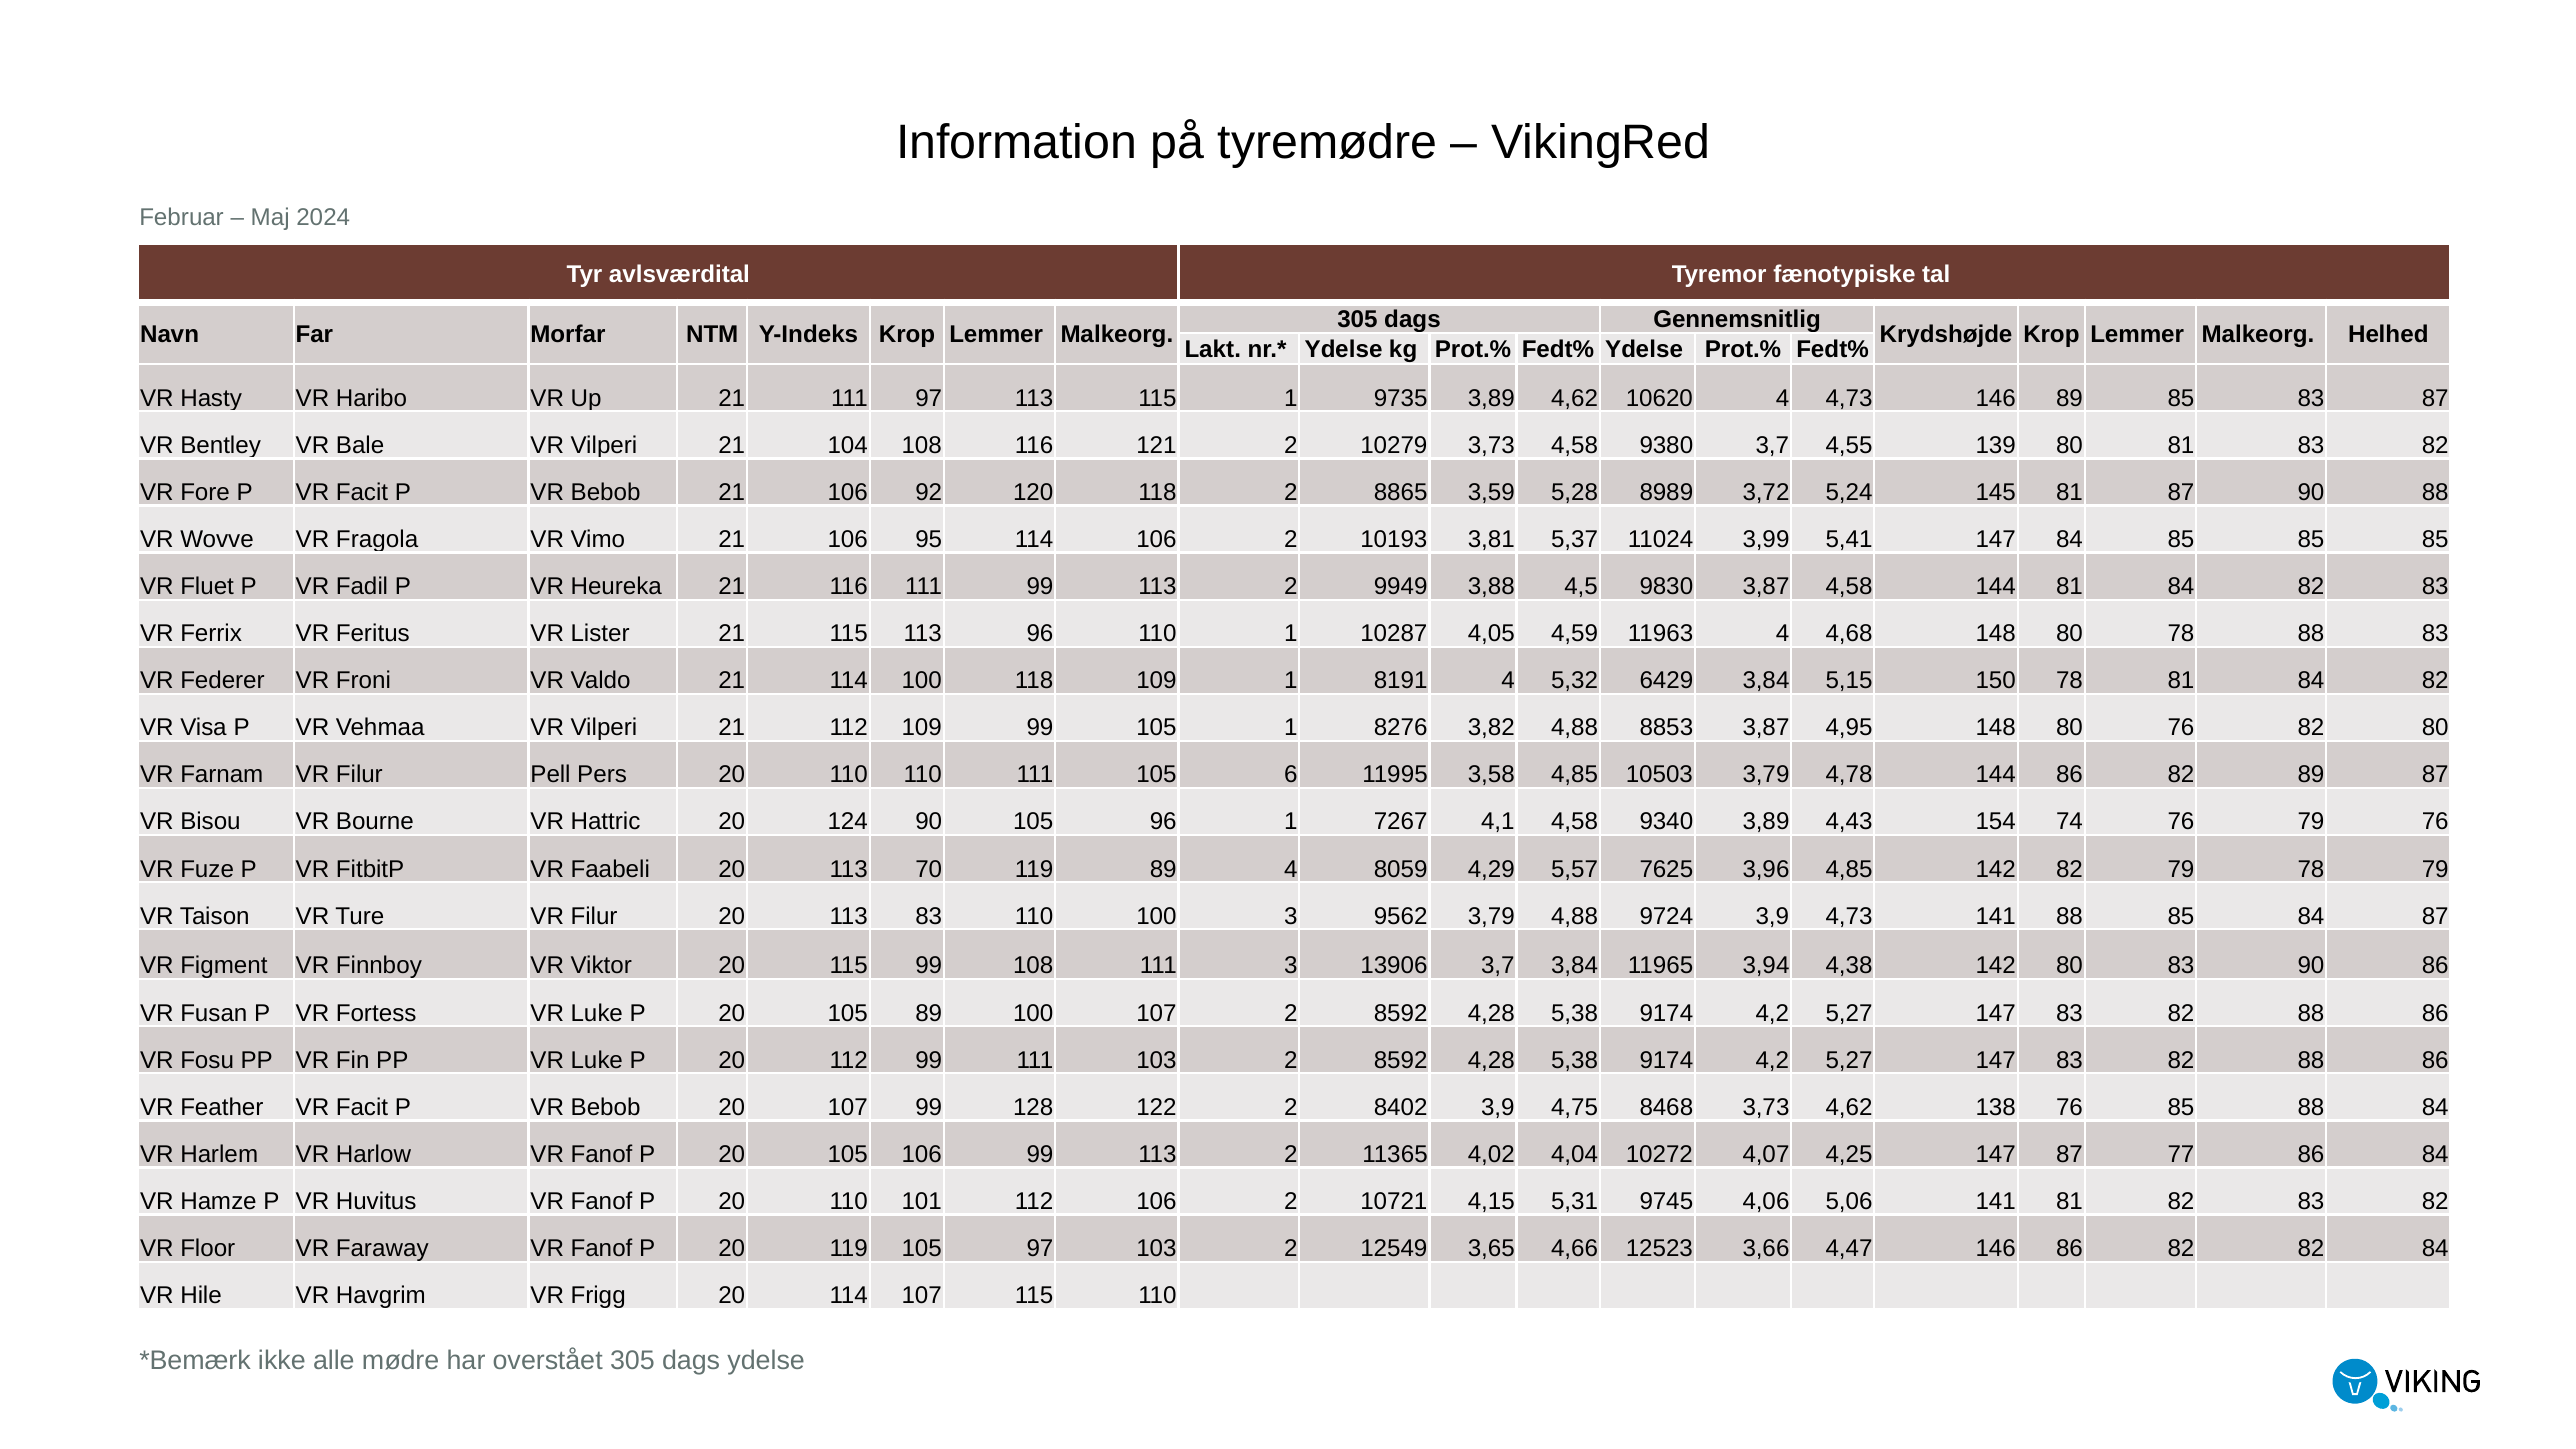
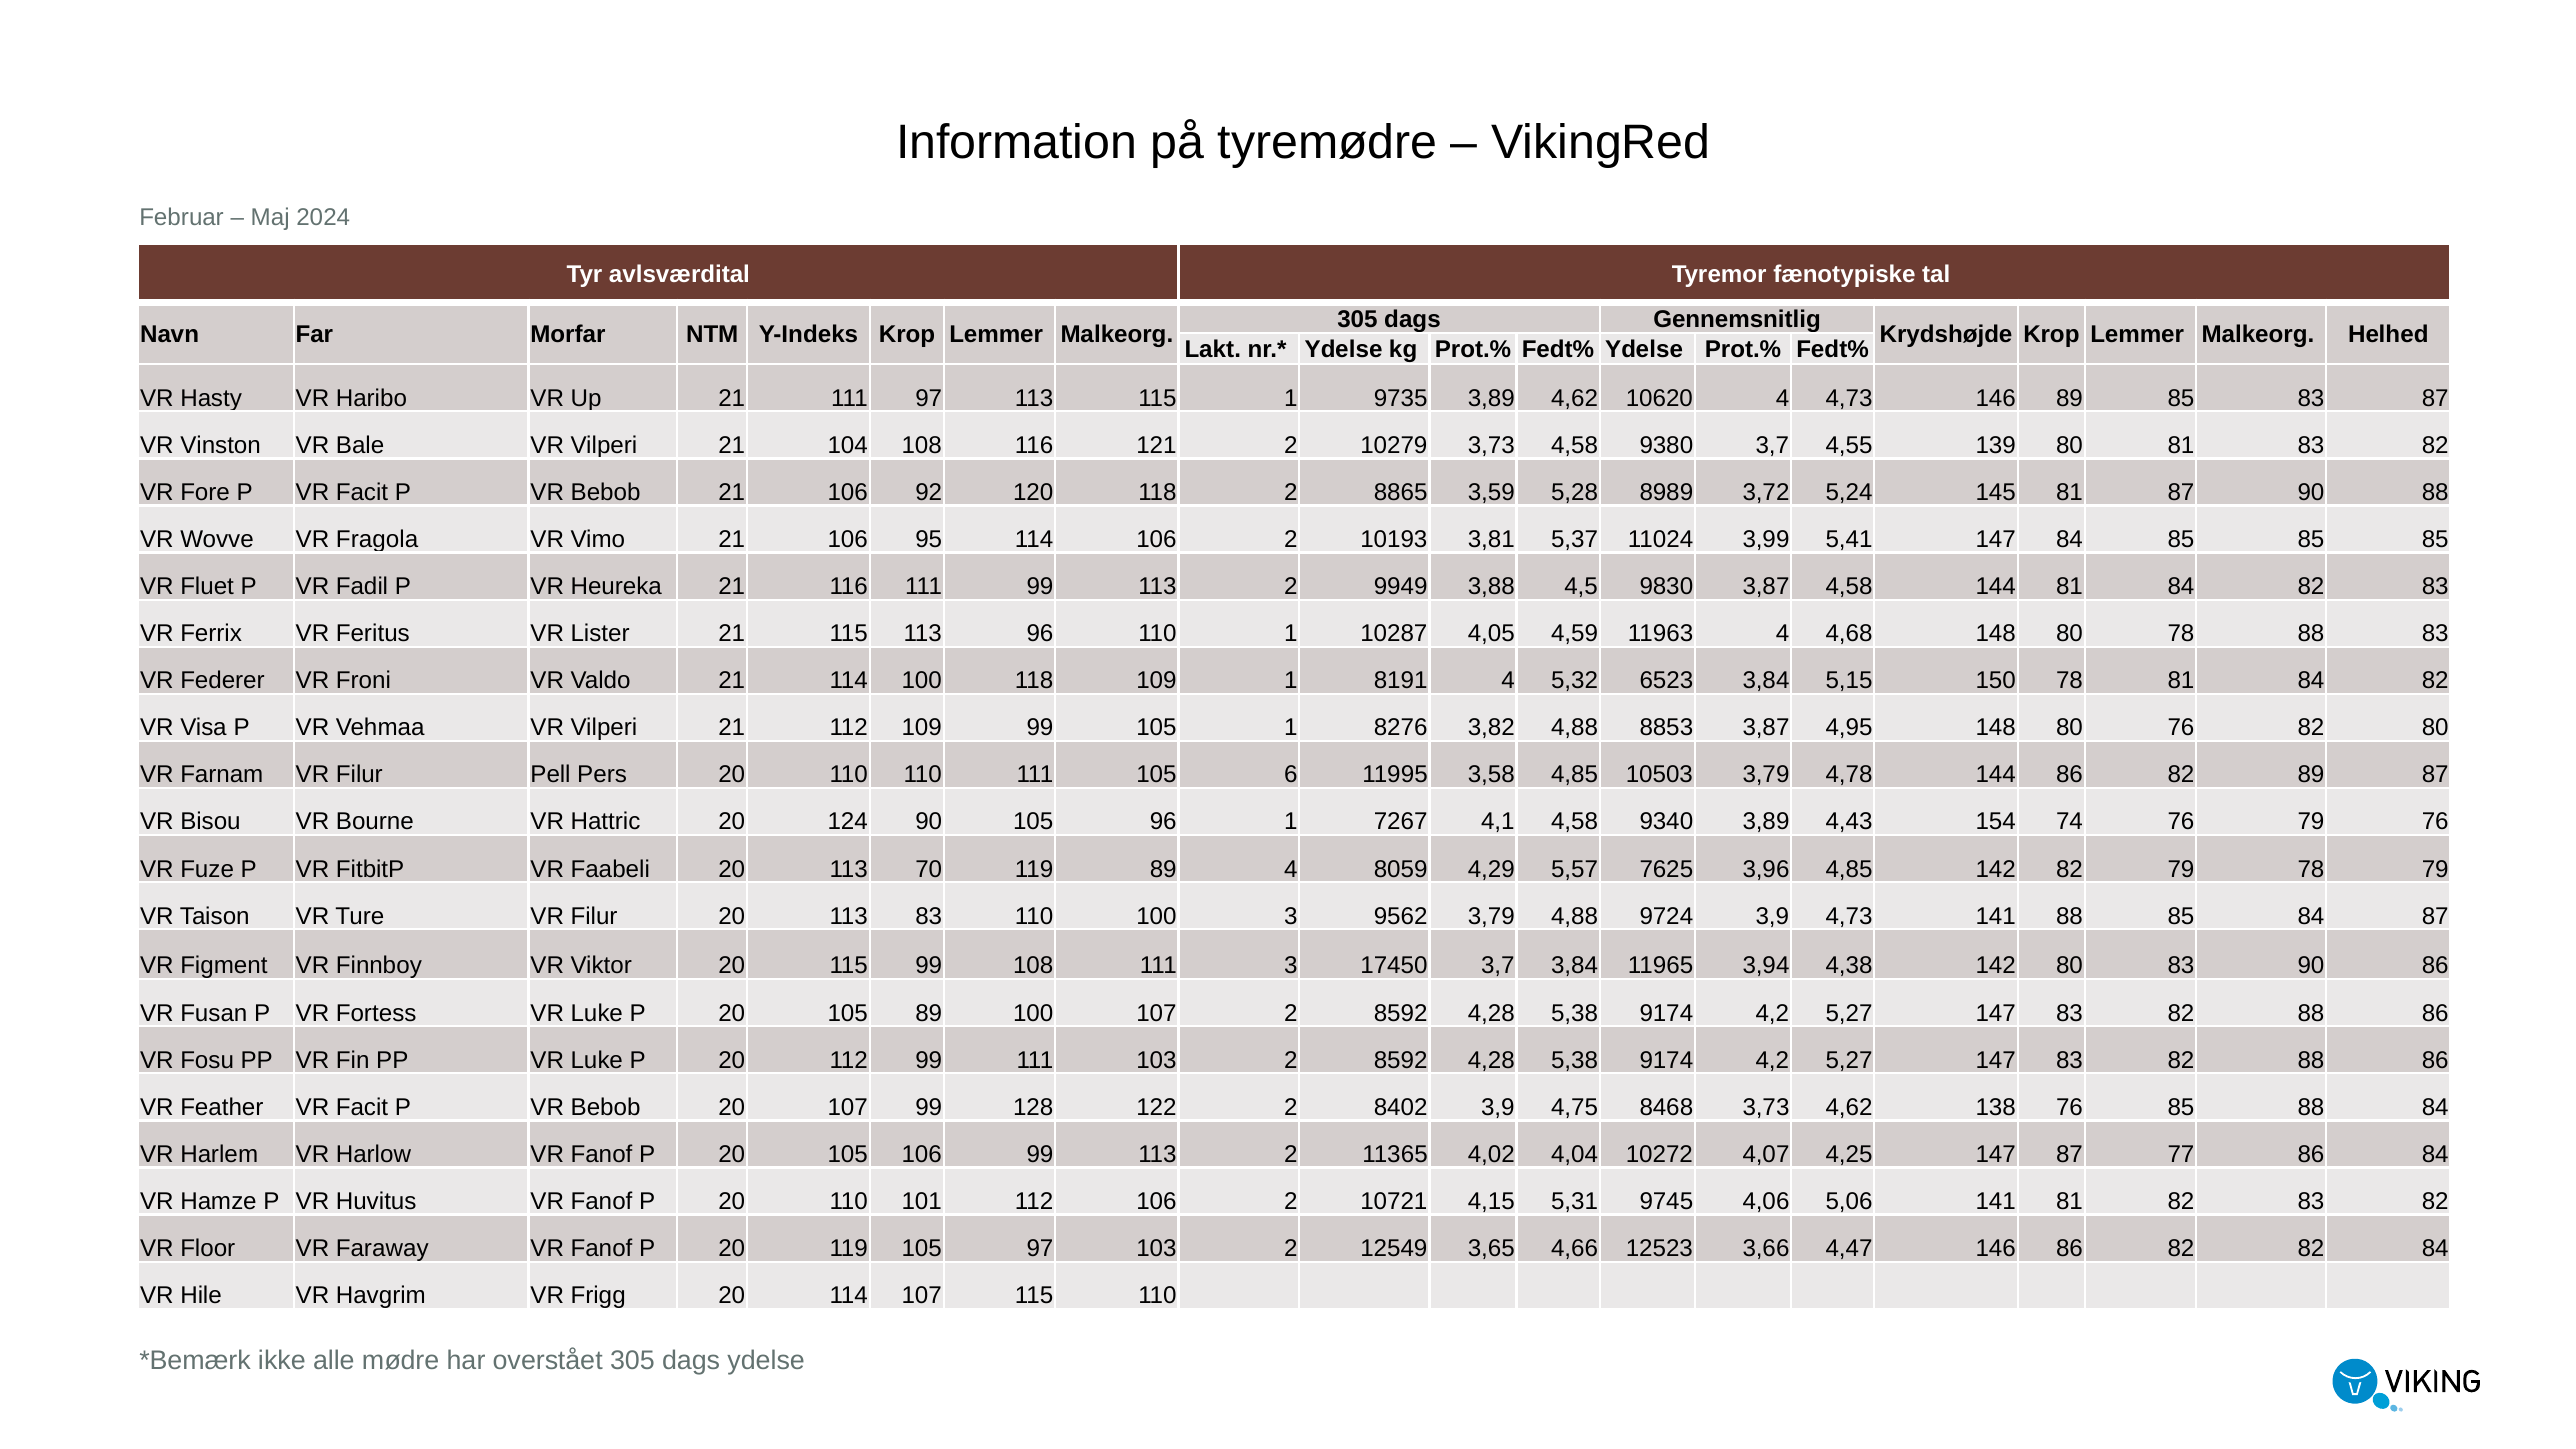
Bentley: Bentley -> Vinston
6429: 6429 -> 6523
13906: 13906 -> 17450
